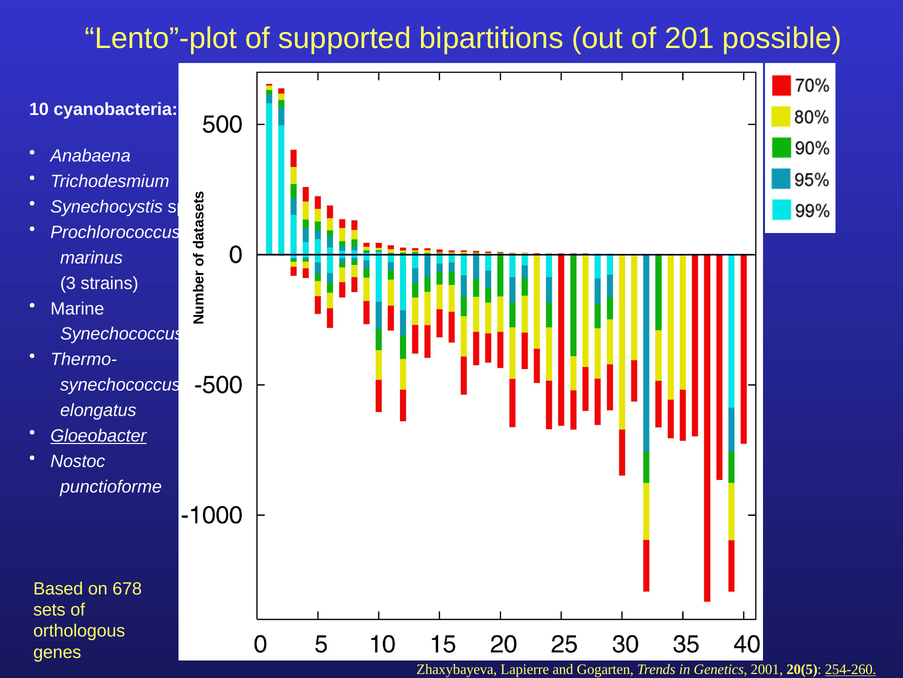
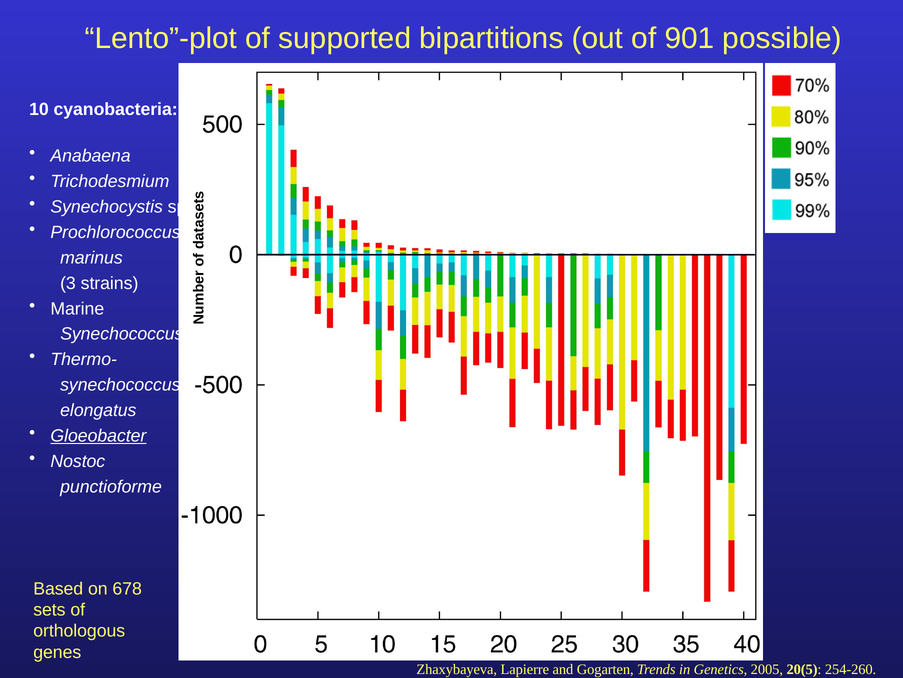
201: 201 -> 901
2001: 2001 -> 2005
254-260 underline: present -> none
